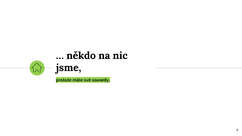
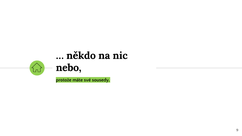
jsme: jsme -> nebo
